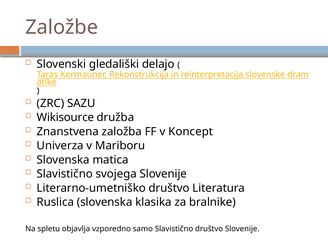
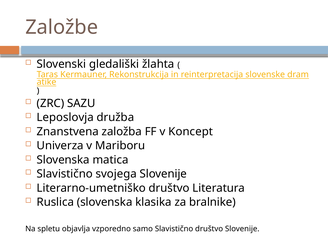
delajo: delajo -> žlahta
Wikisource: Wikisource -> Leposlovja
